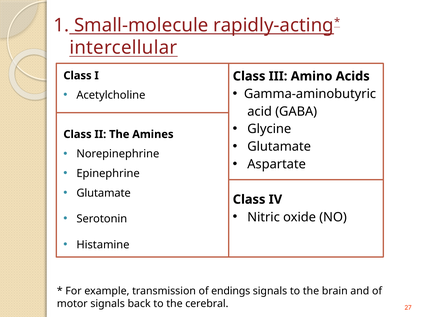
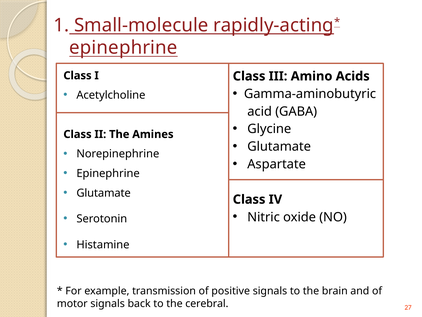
intercellular at (123, 48): intercellular -> epinephrine
endings: endings -> positive
